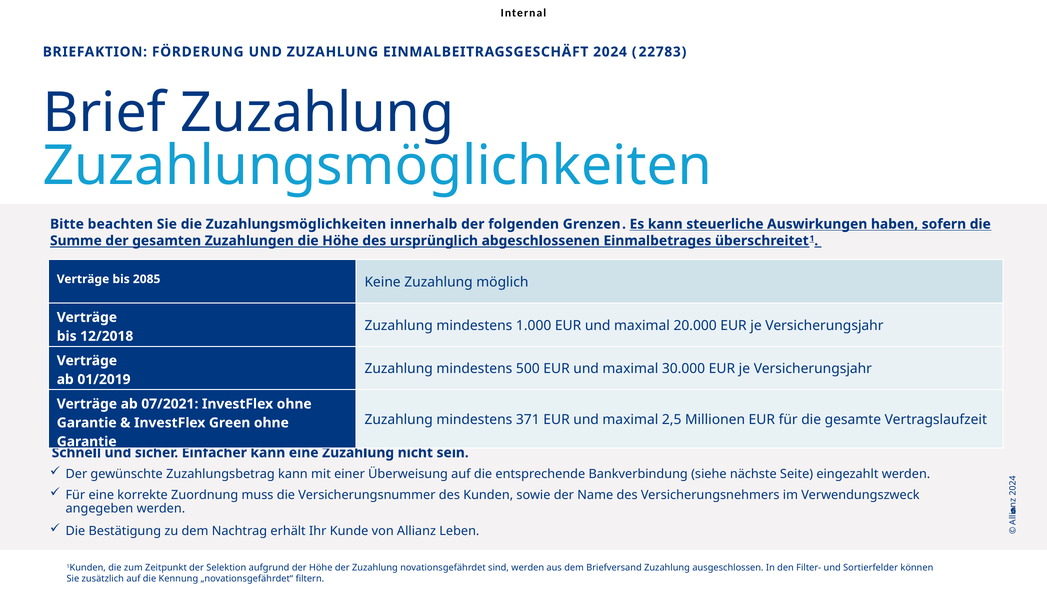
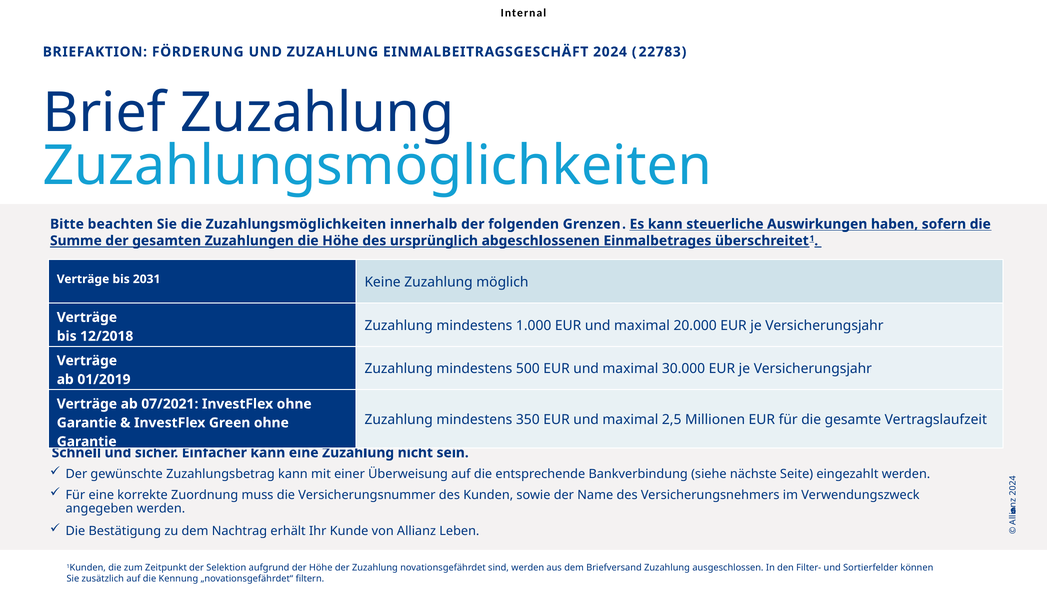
2085: 2085 -> 2031
371: 371 -> 350
